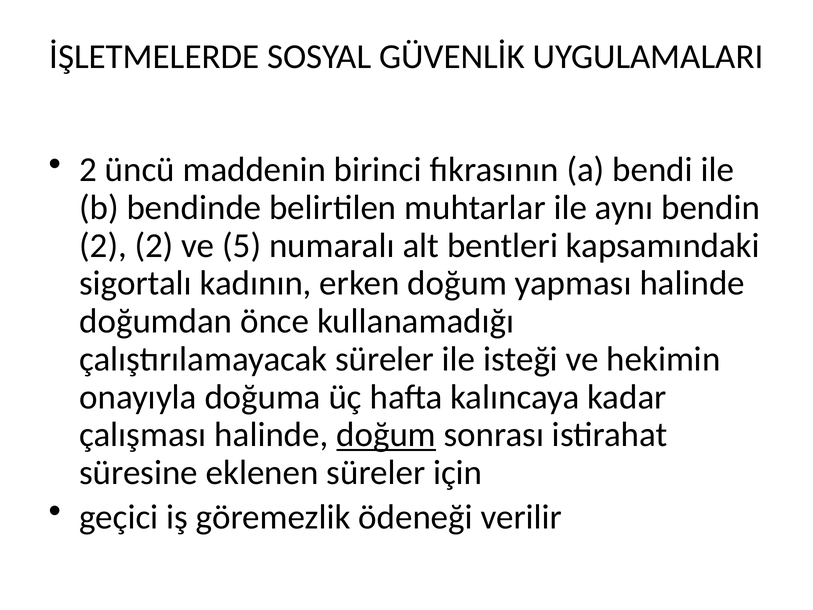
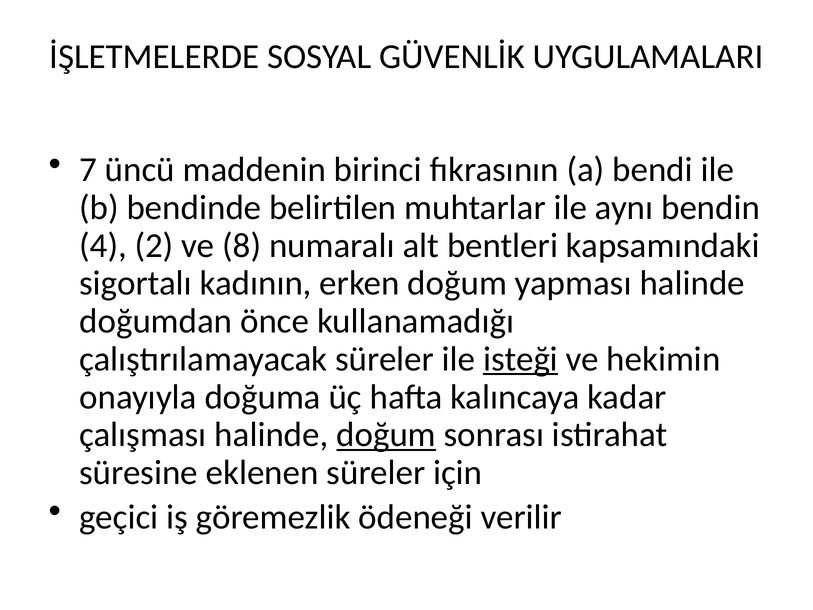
2 at (88, 170): 2 -> 7
2 at (103, 245): 2 -> 4
5: 5 -> 8
isteği underline: none -> present
